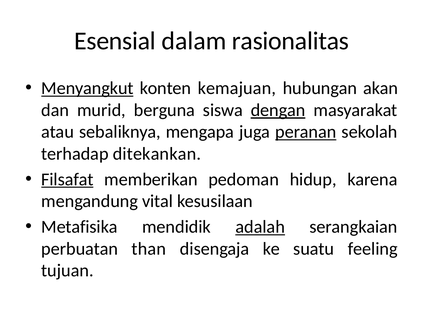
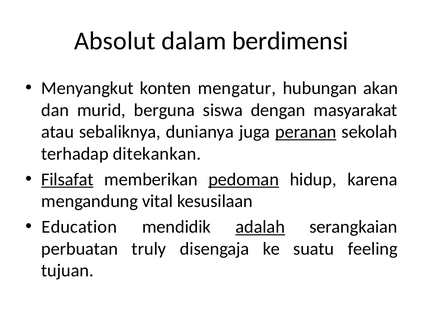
Esensial: Esensial -> Absolut
rasionalitas: rasionalitas -> berdimensi
Menyangkut underline: present -> none
kemajuan: kemajuan -> mengatur
dengan underline: present -> none
mengapa: mengapa -> dunianya
pedoman underline: none -> present
Metafisika: Metafisika -> Education
than: than -> truly
